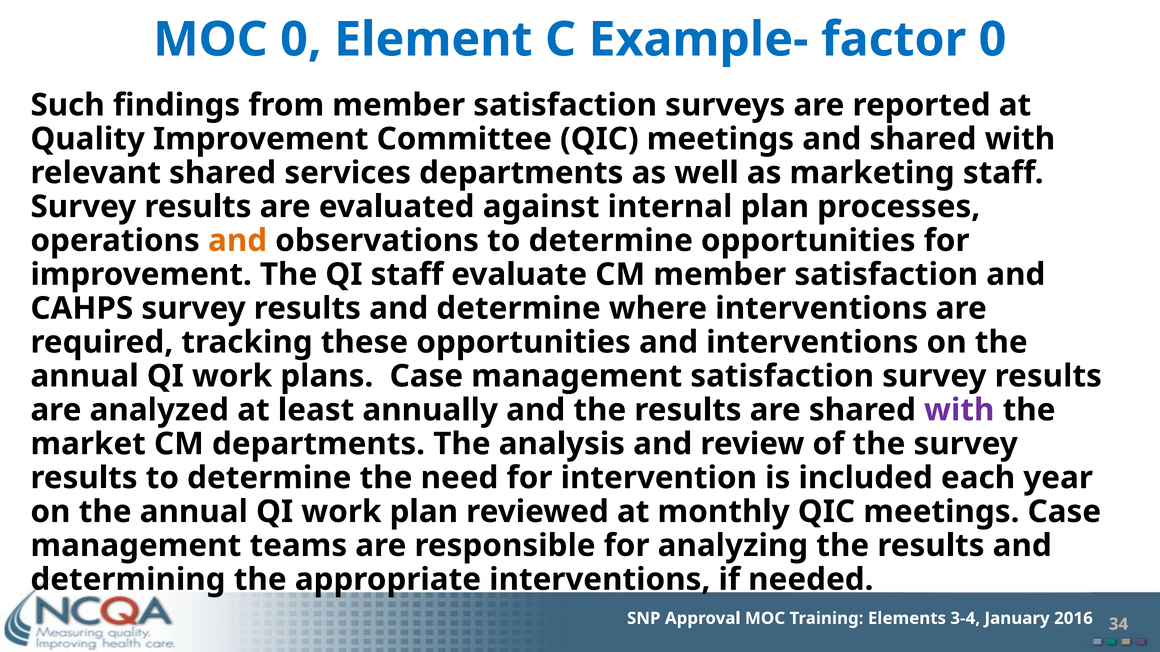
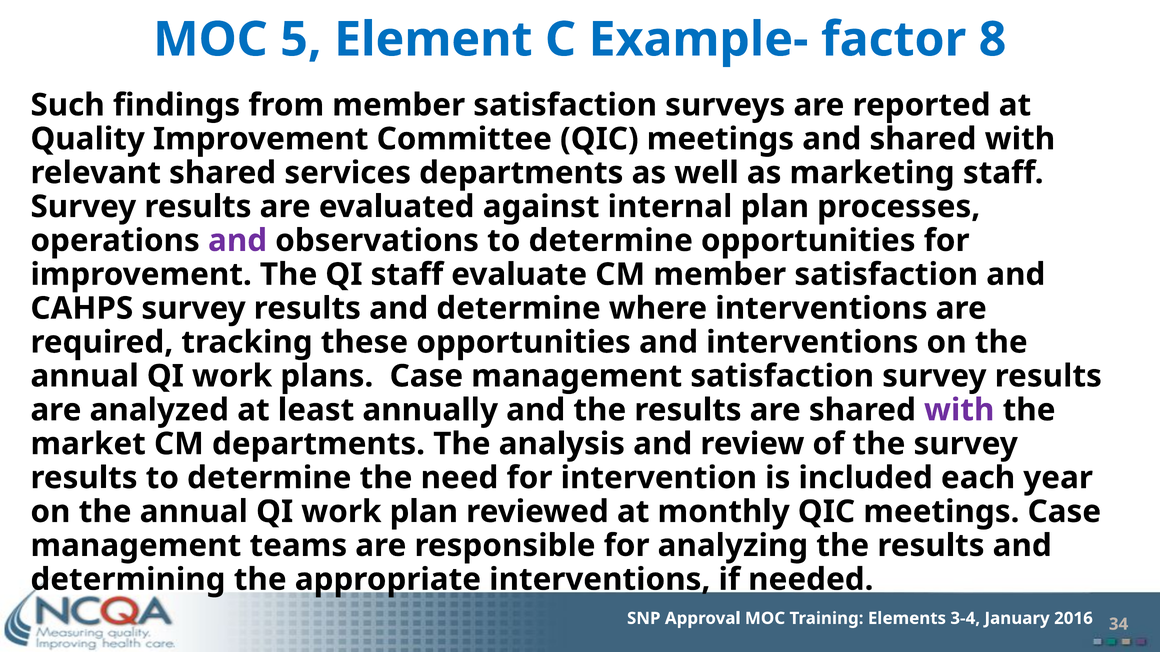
MOC 0: 0 -> 5
factor 0: 0 -> 8
and at (238, 241) colour: orange -> purple
